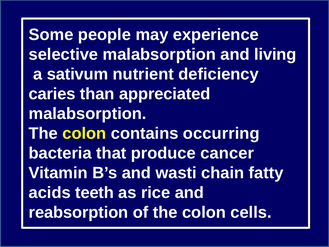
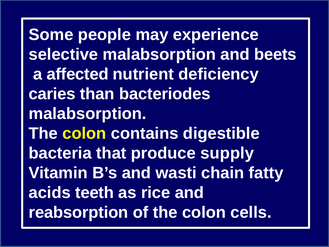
living: living -> beets
sativum: sativum -> affected
appreciated: appreciated -> bacteriodes
occurring: occurring -> digestible
cancer: cancer -> supply
